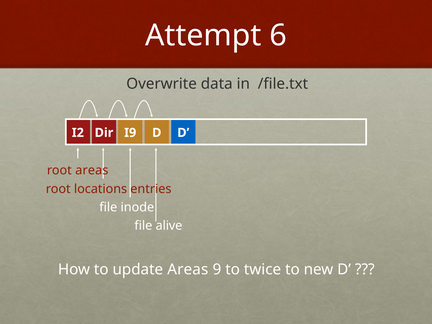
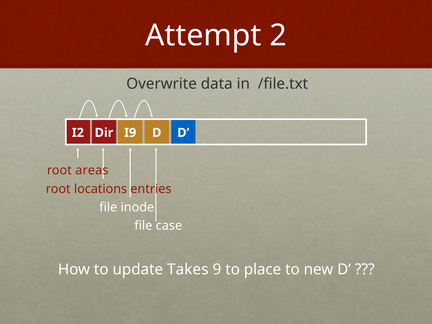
6: 6 -> 2
alive: alive -> case
update Areas: Areas -> Takes
twice: twice -> place
